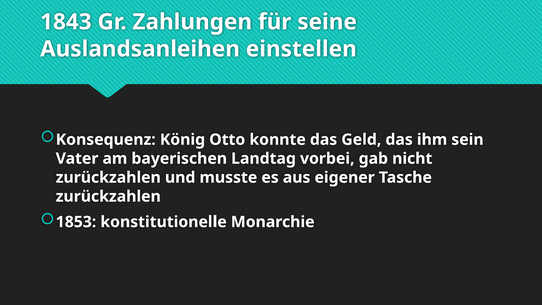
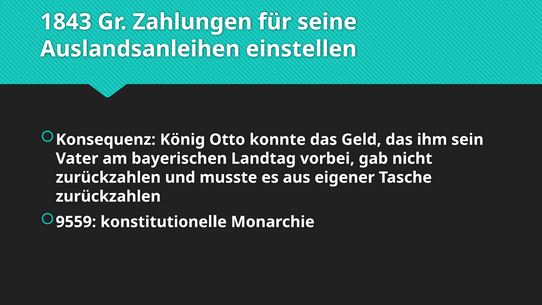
1853: 1853 -> 9559
